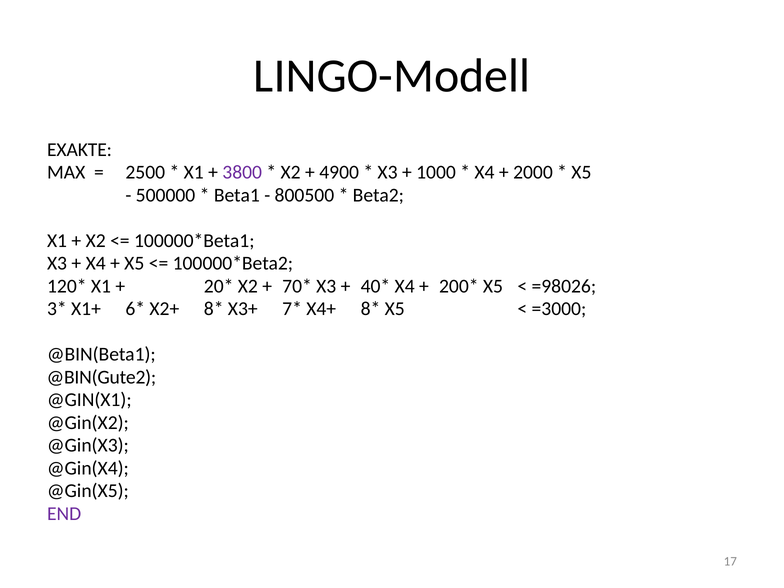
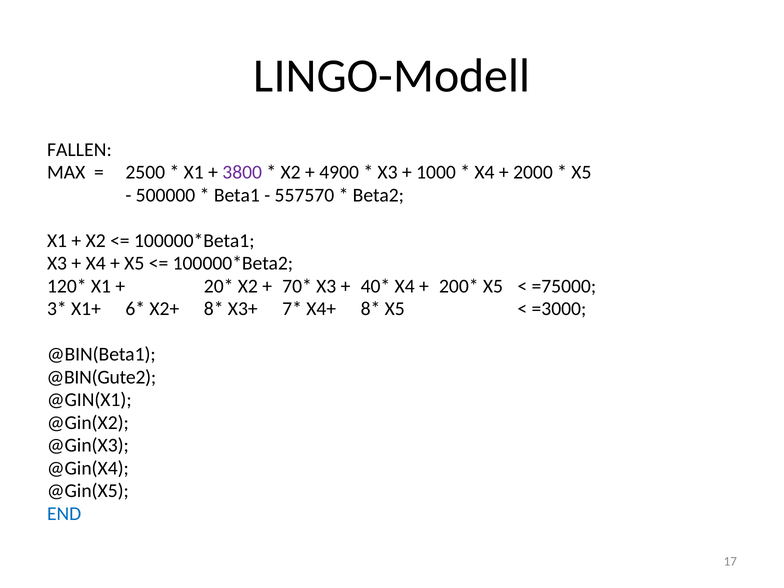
EXAKTE: EXAKTE -> FALLEN
800500: 800500 -> 557570
=98026: =98026 -> =75000
END colour: purple -> blue
